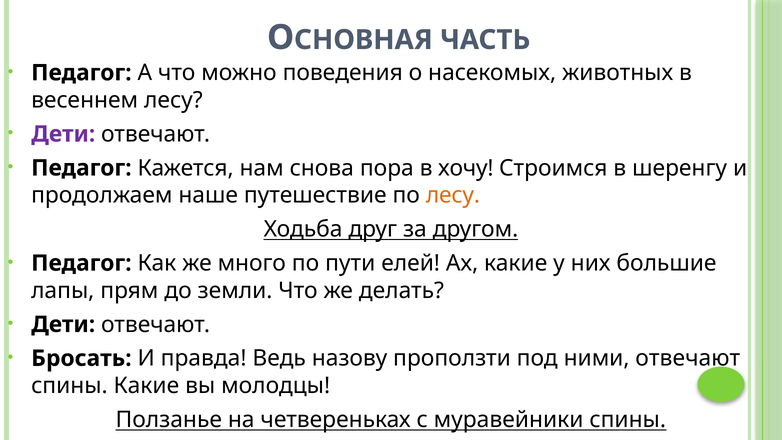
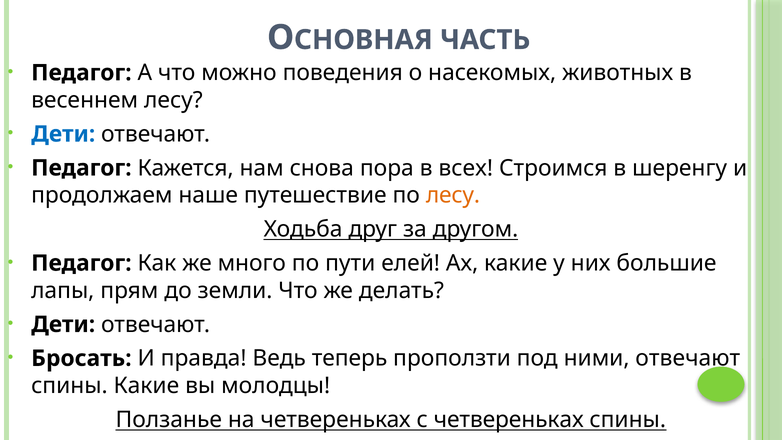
Дети at (63, 134) colour: purple -> blue
хочу: хочу -> всех
назову: назову -> теперь
с муравейники: муравейники -> четвереньках
